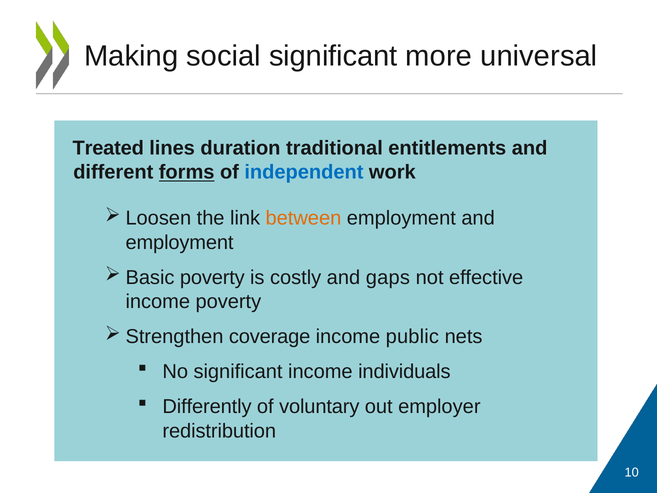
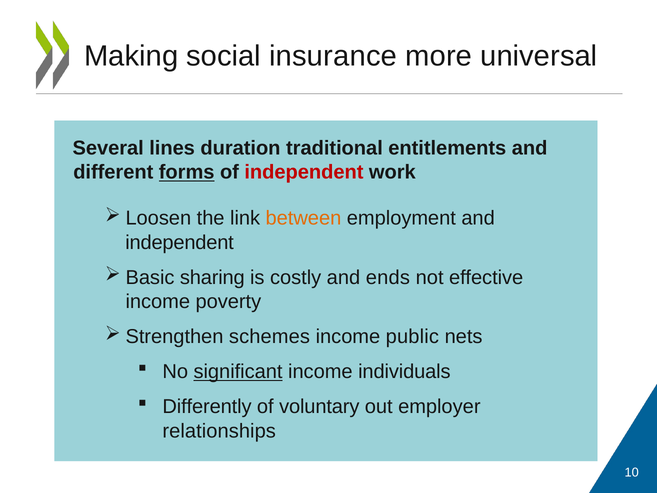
social significant: significant -> insurance
Treated: Treated -> Several
independent at (304, 172) colour: blue -> red
employment at (180, 242): employment -> independent
poverty at (212, 277): poverty -> sharing
gaps: gaps -> ends
coverage: coverage -> schemes
significant at (238, 372) underline: none -> present
redistribution: redistribution -> relationships
